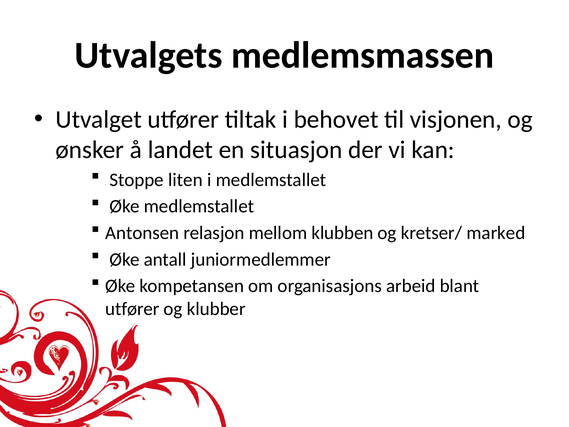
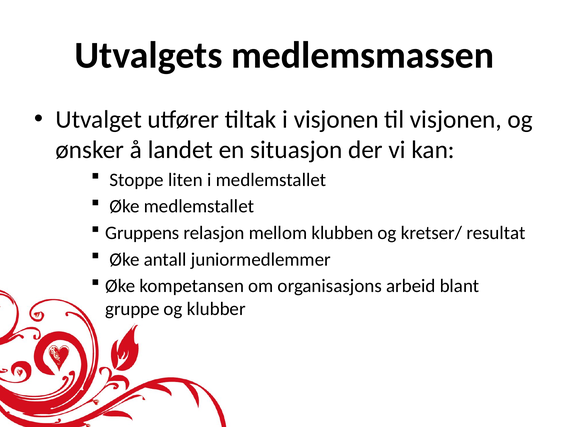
i behovet: behovet -> visjonen
Antonsen: Antonsen -> Gruppens
marked: marked -> resultat
utfører at (132, 309): utfører -> gruppe
